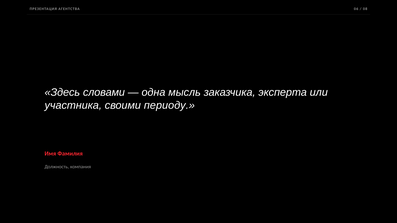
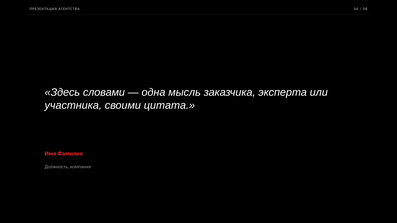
периоду: периоду -> цитата
